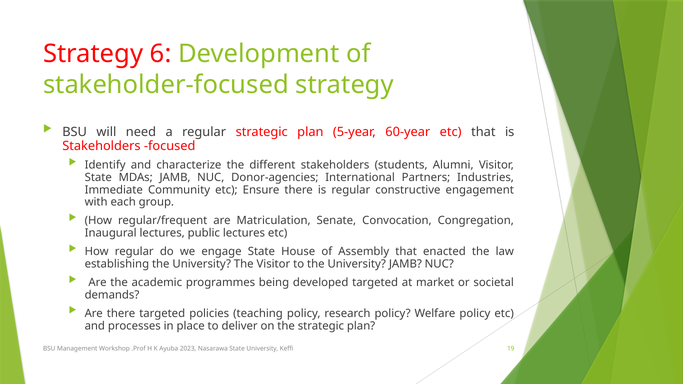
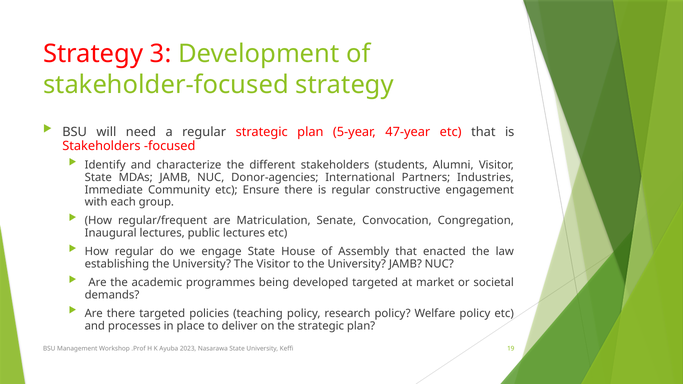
6: 6 -> 3
60-year: 60-year -> 47-year
